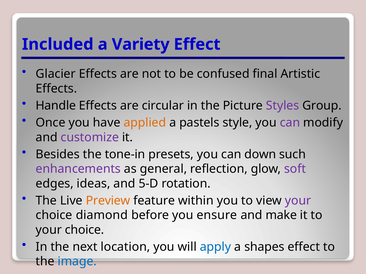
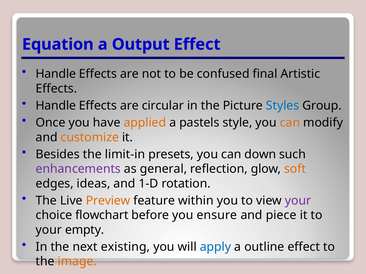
Included: Included -> Equation
Variety: Variety -> Output
Glacier at (56, 74): Glacier -> Handle
Styles colour: purple -> blue
can at (290, 123) colour: purple -> orange
customize colour: purple -> orange
tone-in: tone-in -> limit-in
soft colour: purple -> orange
5-D: 5-D -> 1-D
diamond: diamond -> flowchart
make: make -> piece
choice at (85, 230): choice -> empty
location: location -> existing
shapes: shapes -> outline
image colour: blue -> orange
